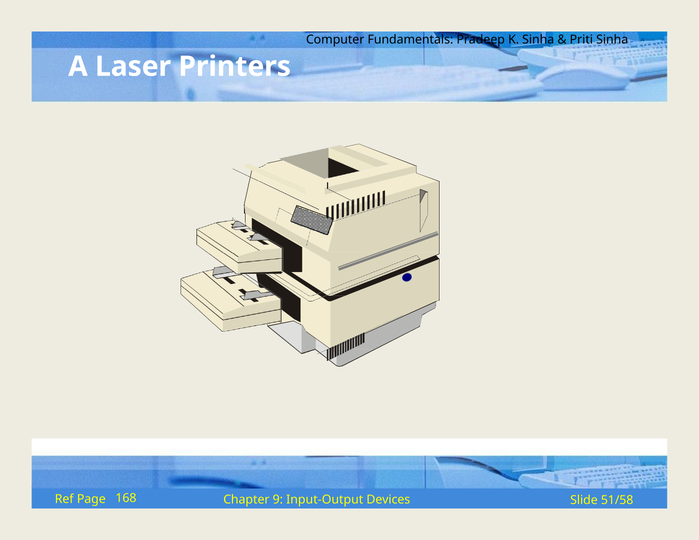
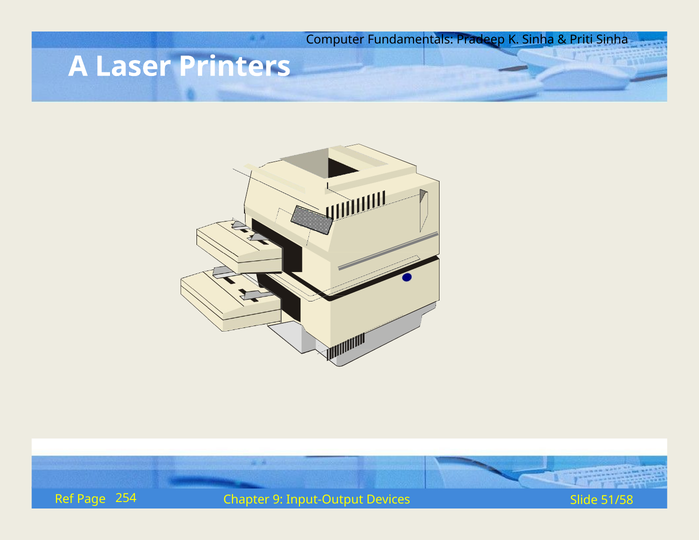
168: 168 -> 254
